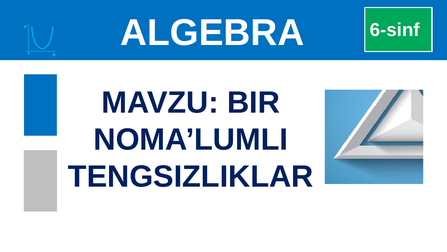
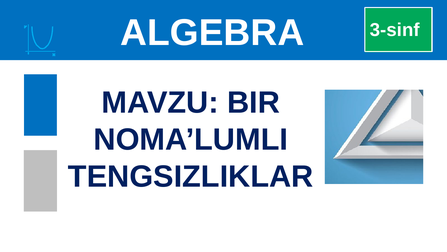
6-sinf: 6-sinf -> 3-sinf
